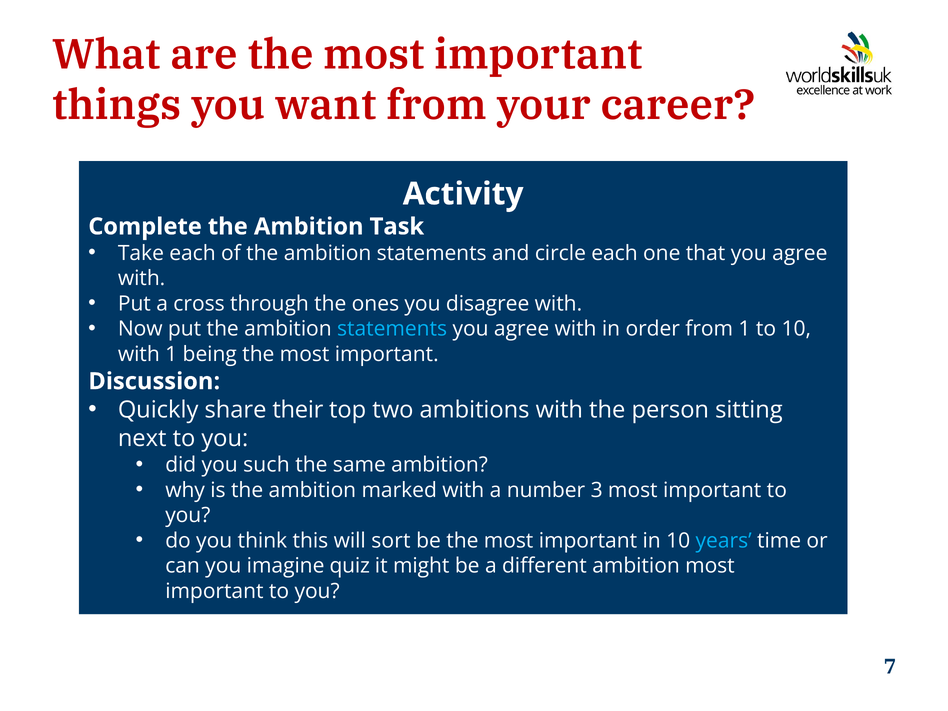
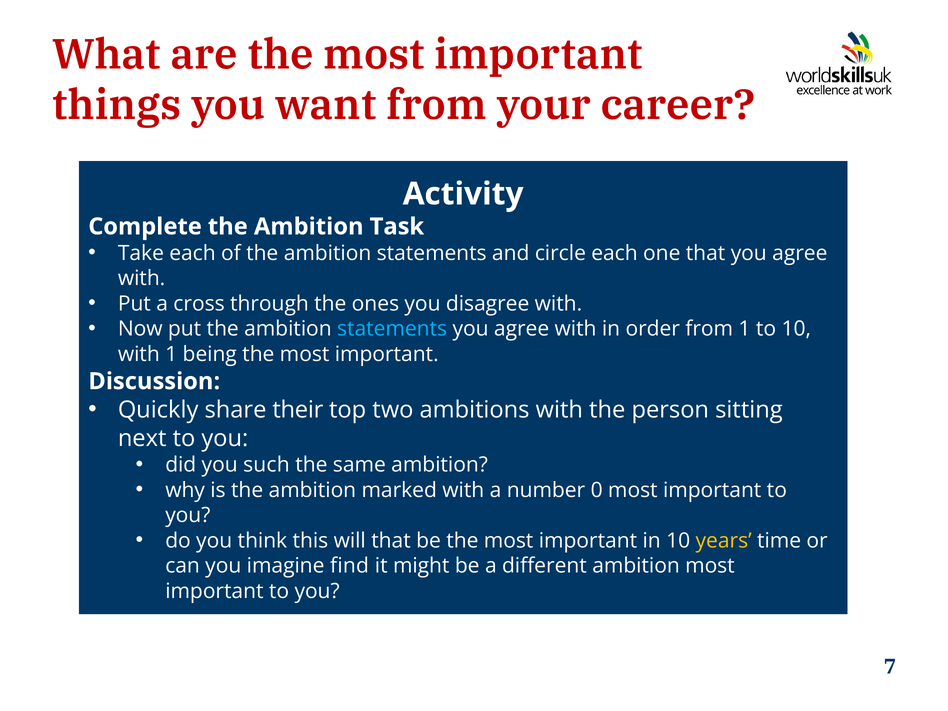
3: 3 -> 0
will sort: sort -> that
years colour: light blue -> yellow
quiz: quiz -> find
